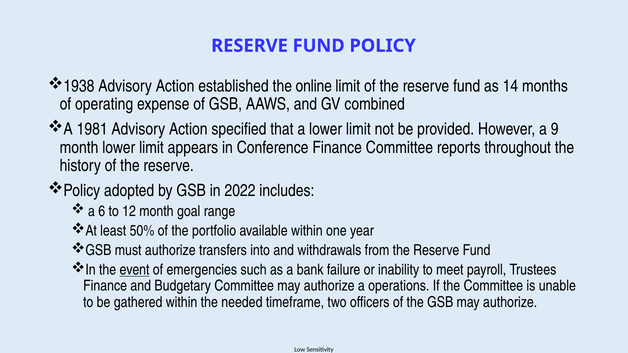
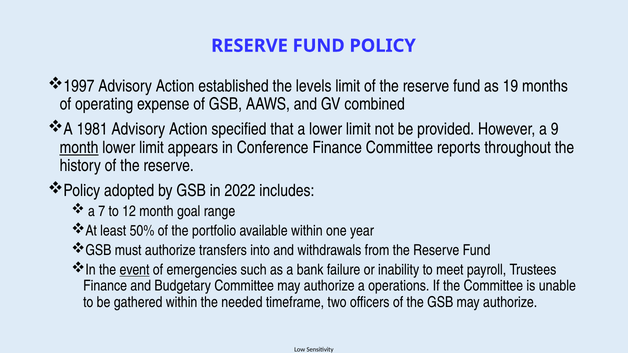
1938: 1938 -> 1997
online: online -> levels
14: 14 -> 19
month at (79, 148) underline: none -> present
6: 6 -> 7
